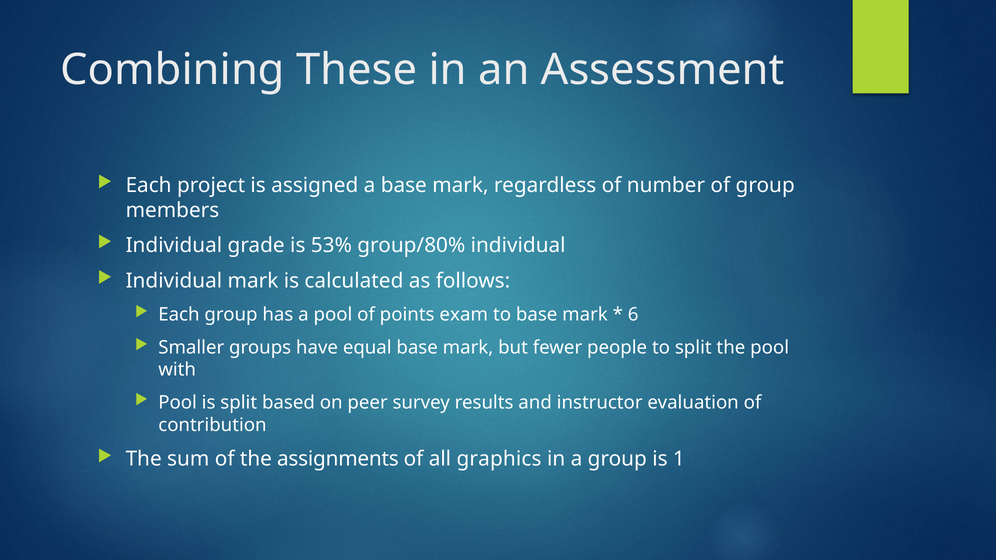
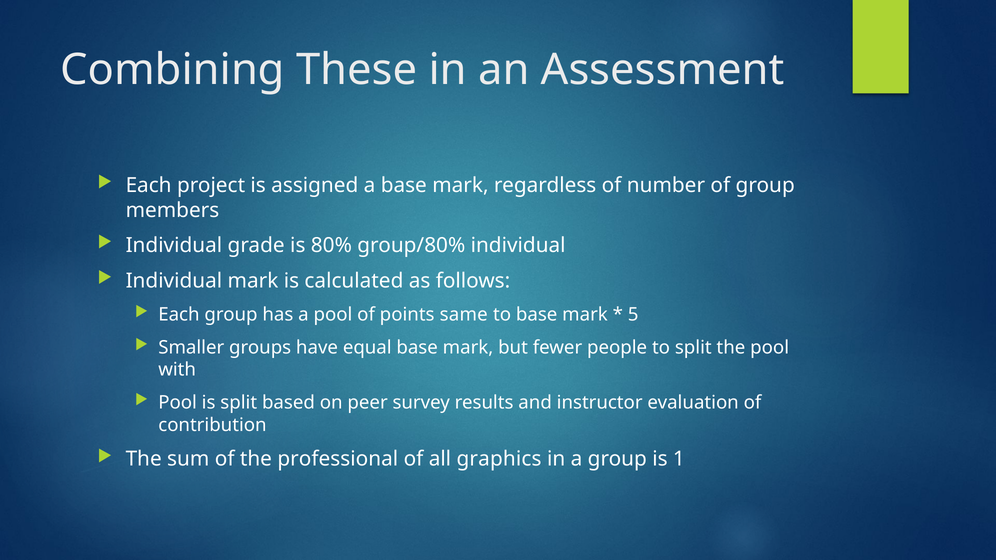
53%: 53% -> 80%
exam: exam -> same
6: 6 -> 5
assignments: assignments -> professional
